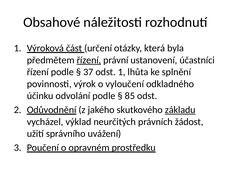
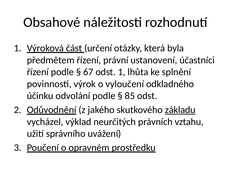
řízení at (89, 60) underline: present -> none
37: 37 -> 67
žádost: žádost -> vztahu
